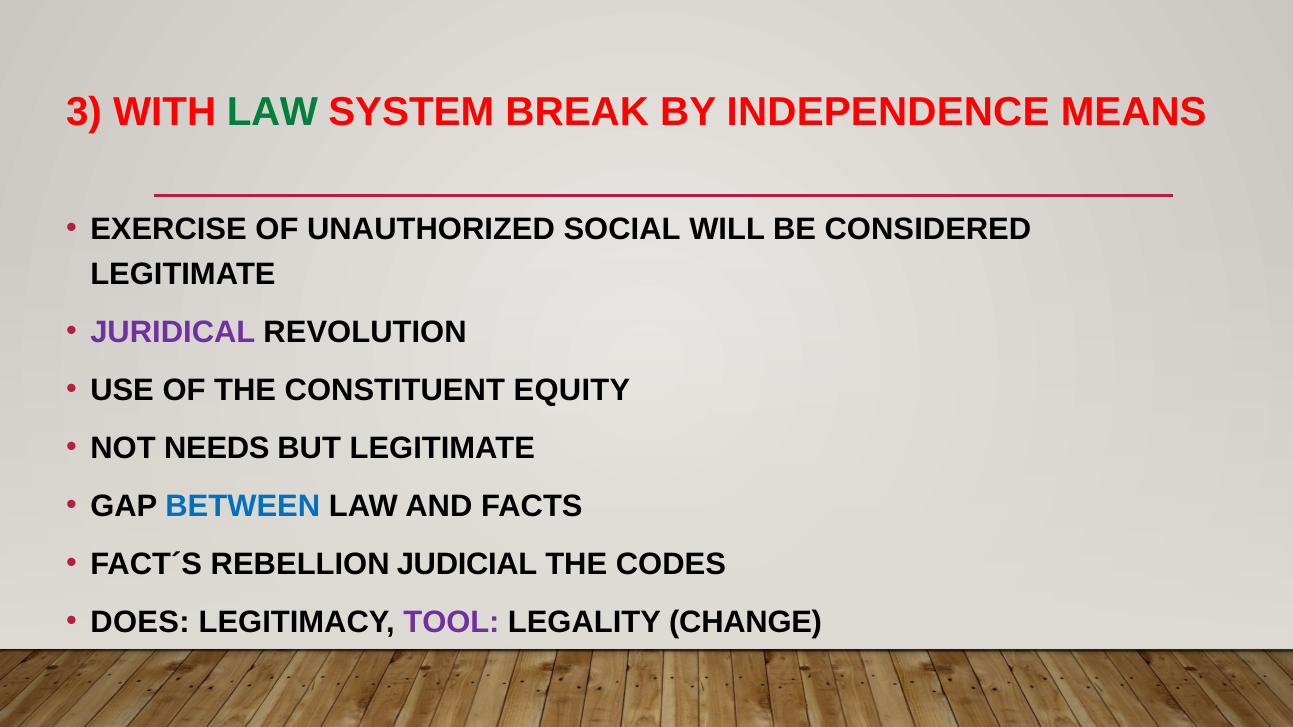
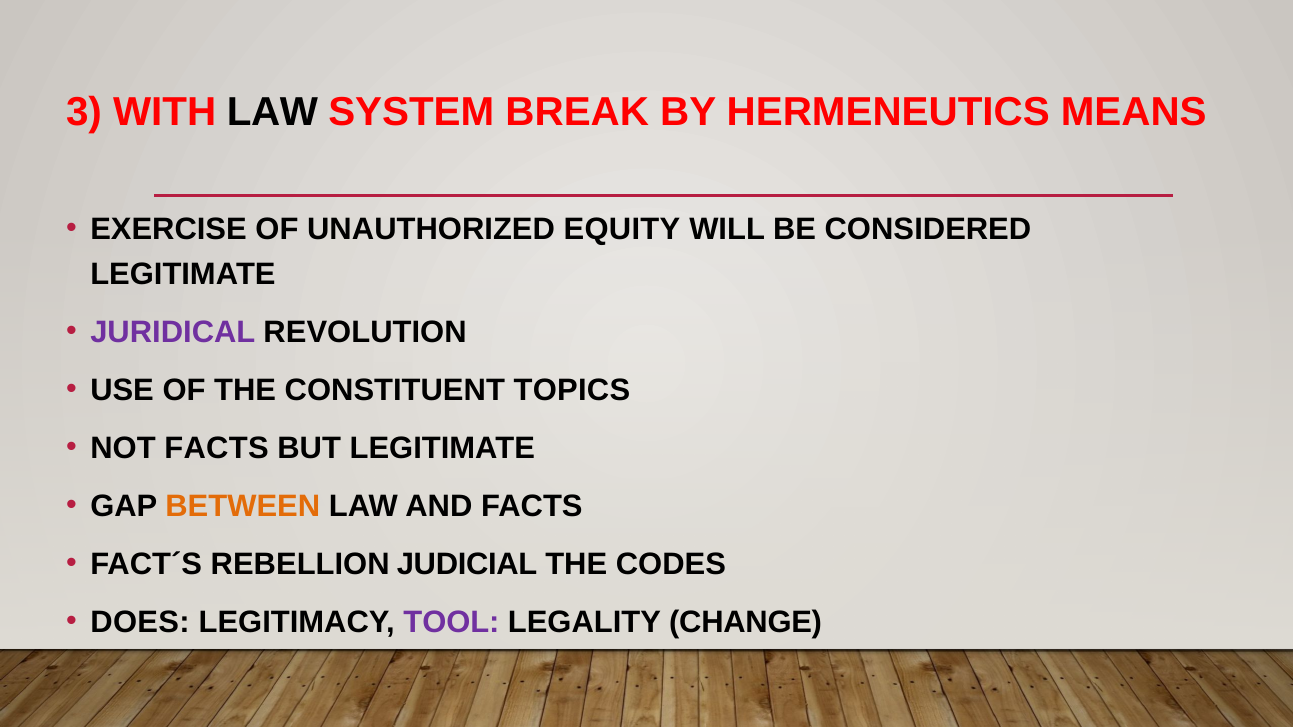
LAW at (272, 112) colour: green -> black
INDEPENDENCE: INDEPENDENCE -> HERMENEUTICS
SOCIAL: SOCIAL -> EQUITY
EQUITY: EQUITY -> TOPICS
NOT NEEDS: NEEDS -> FACTS
BETWEEN colour: blue -> orange
